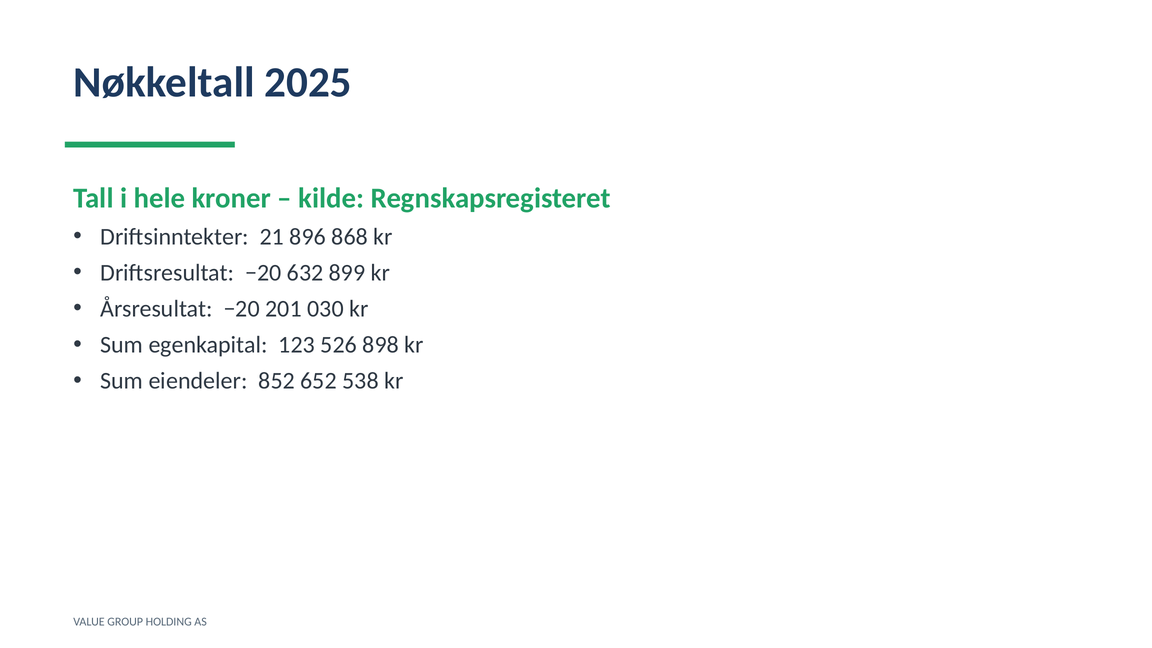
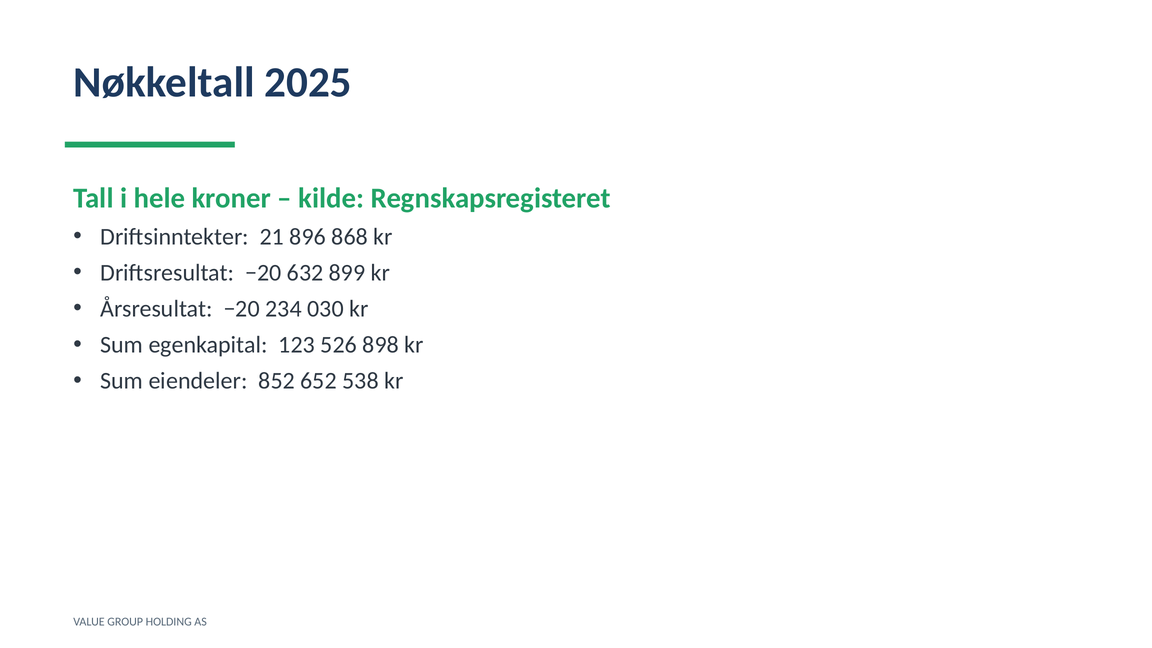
201: 201 -> 234
